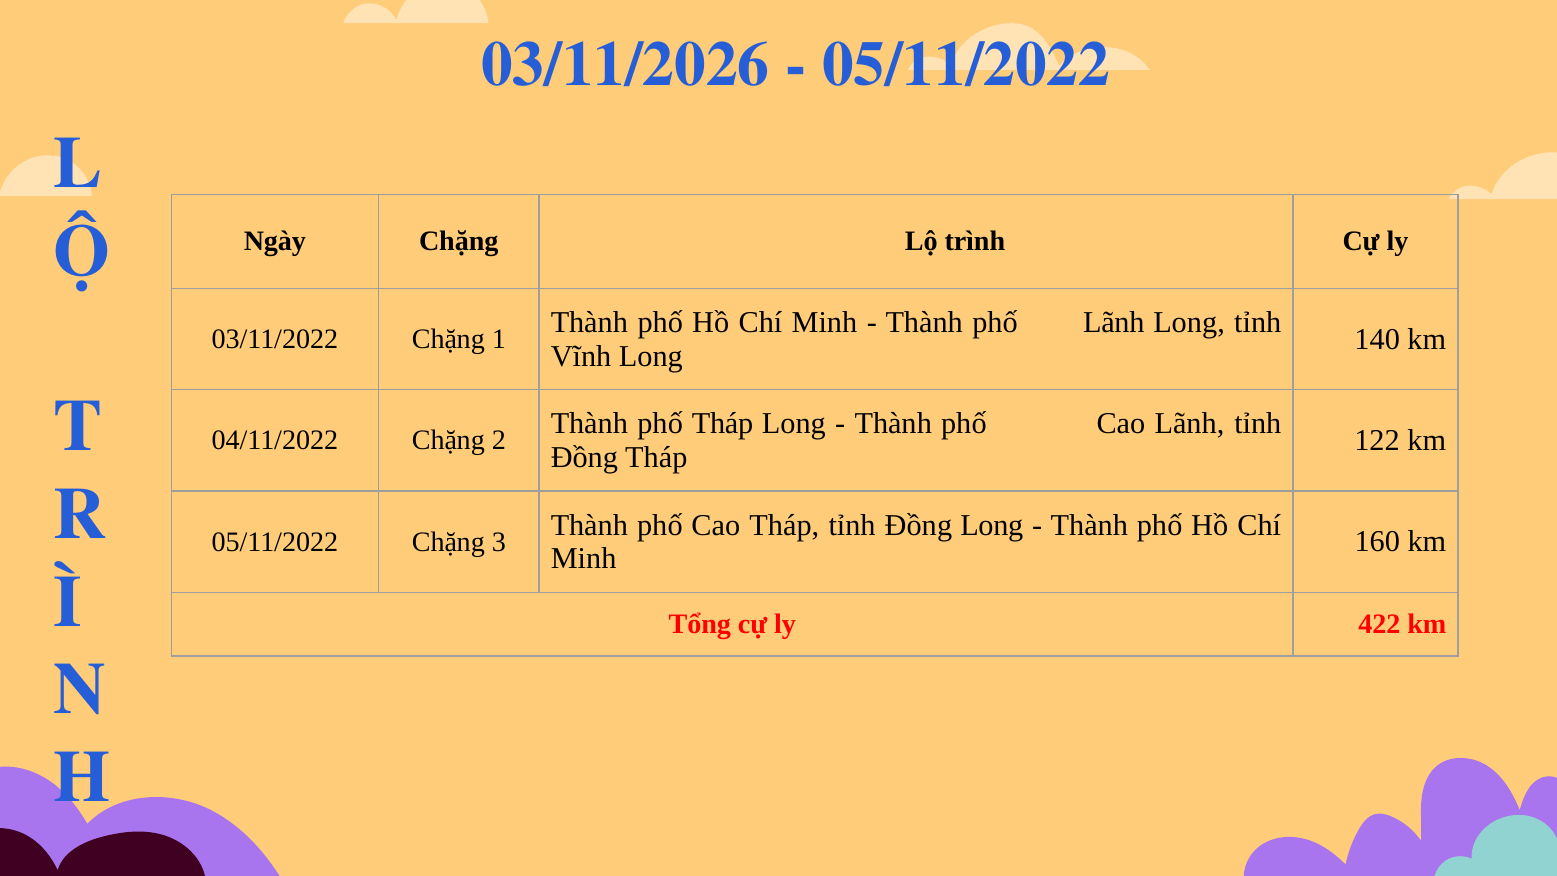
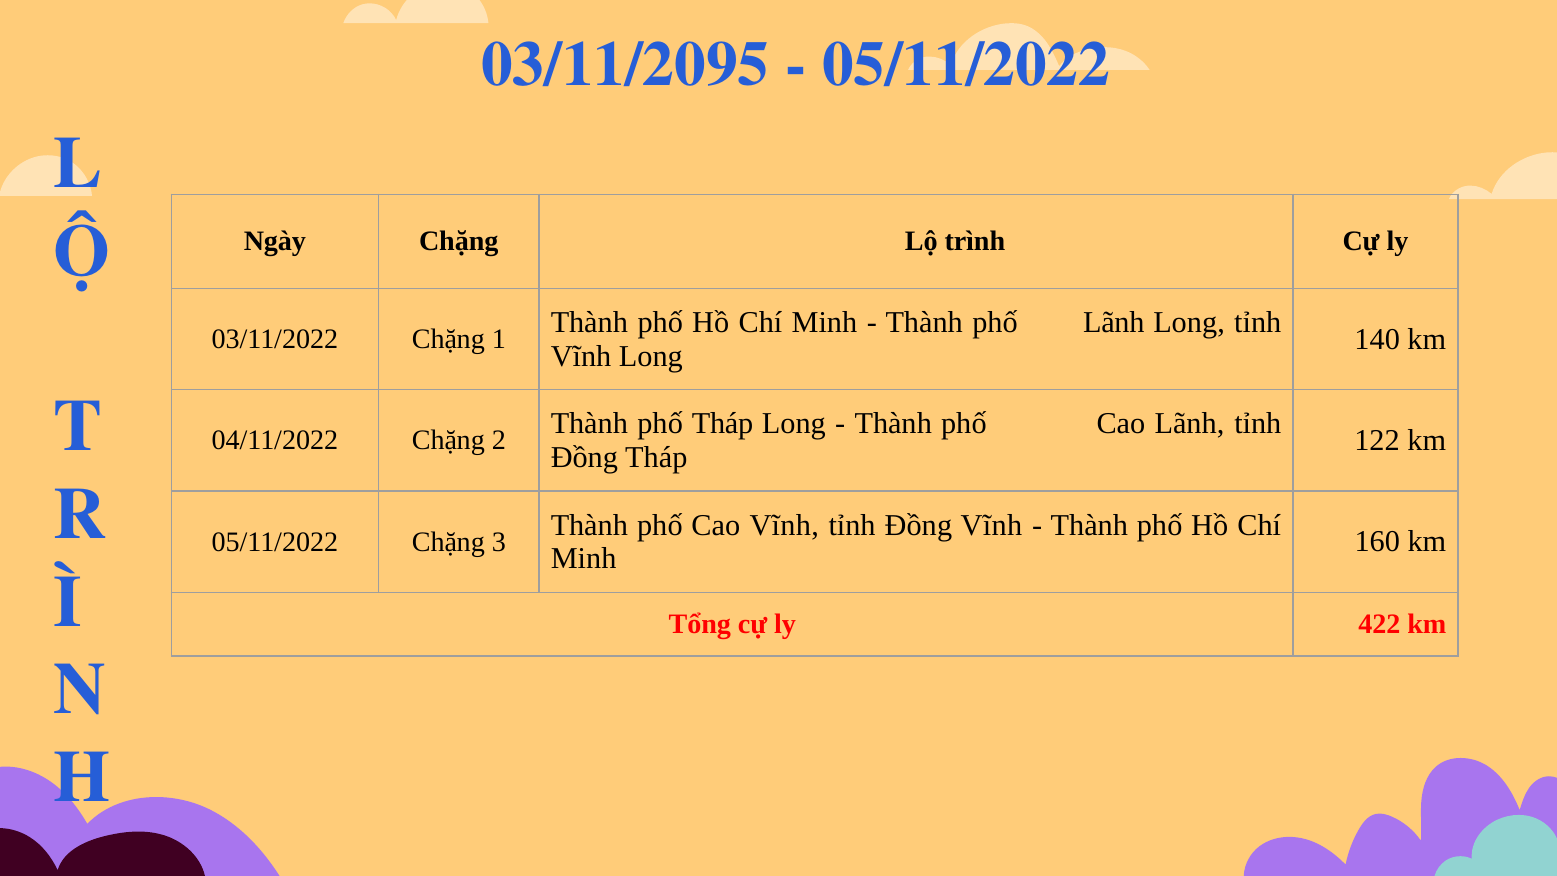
03/11/2026: 03/11/2026 -> 03/11/2095
Cao Tháp: Tháp -> Vĩnh
Đồng Long: Long -> Vĩnh
